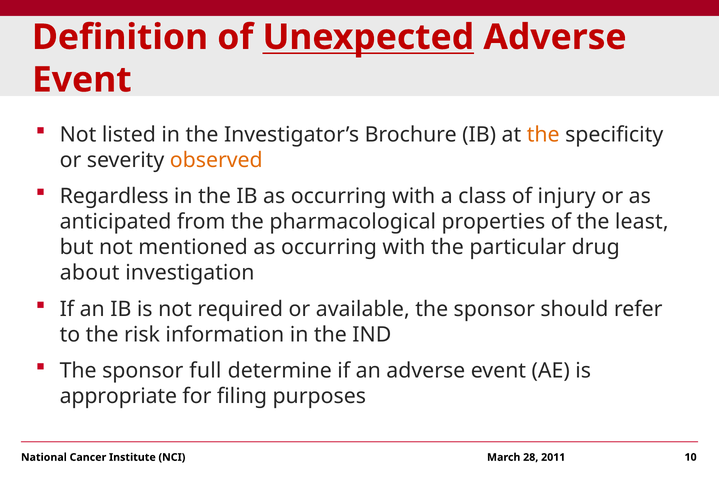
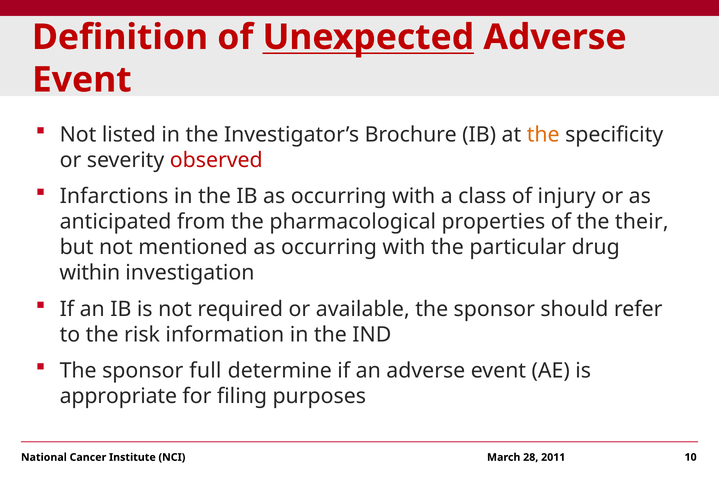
observed colour: orange -> red
Regardless: Regardless -> Infarctions
least: least -> their
about: about -> within
